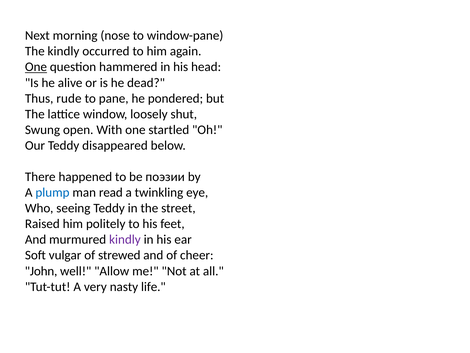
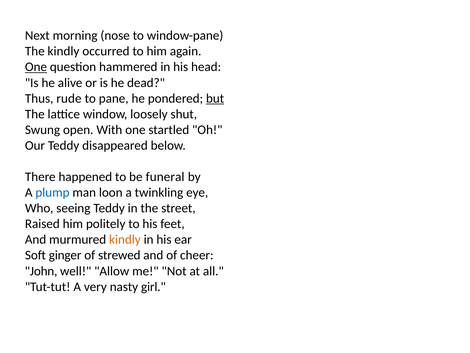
but underline: none -> present
поэзии: поэзии -> funeral
read: read -> loon
kindly at (125, 239) colour: purple -> orange
vulgar: vulgar -> ginger
life: life -> girl
